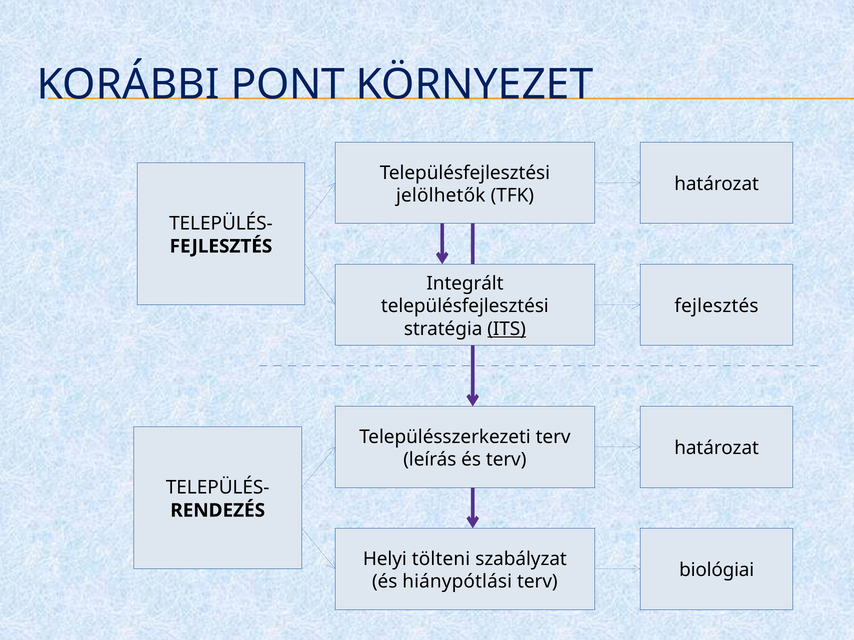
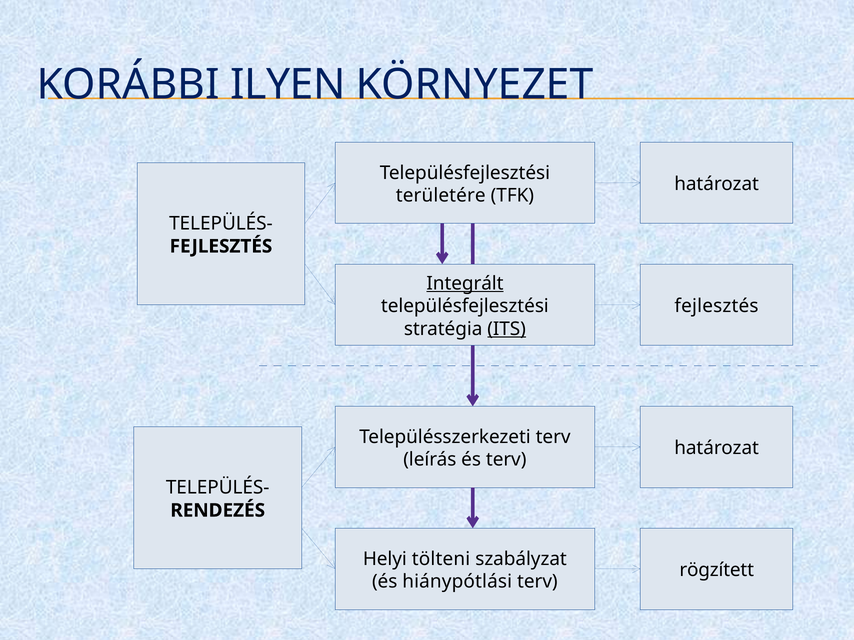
PONT: PONT -> ILYEN
jelölhetők: jelölhetők -> területére
Integrált underline: none -> present
biológiai: biológiai -> rögzített
